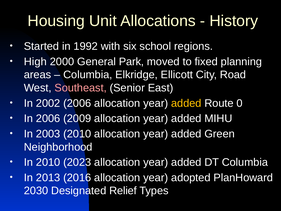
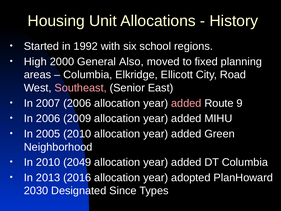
Park: Park -> Also
2002: 2002 -> 2007
added at (186, 103) colour: yellow -> pink
0: 0 -> 9
2003: 2003 -> 2005
2023: 2023 -> 2049
Relief: Relief -> Since
